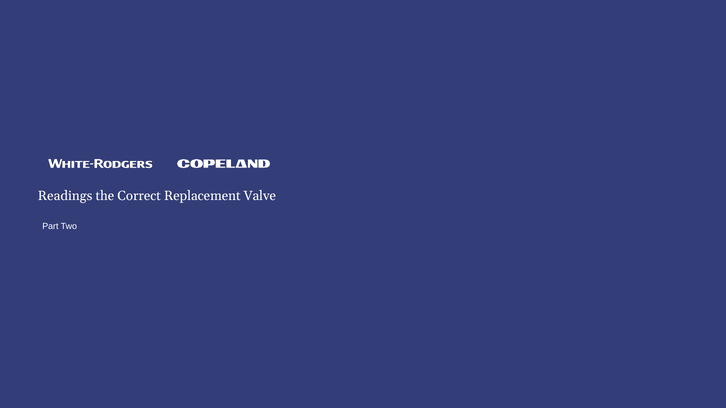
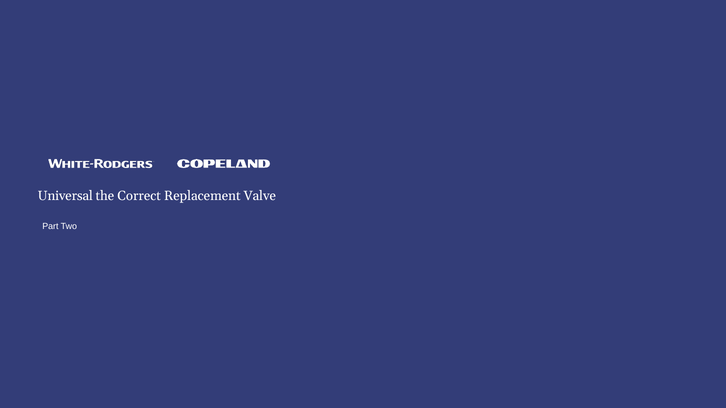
Readings: Readings -> Universal
